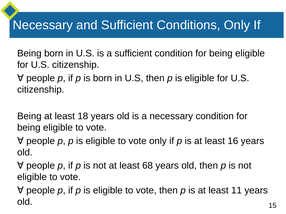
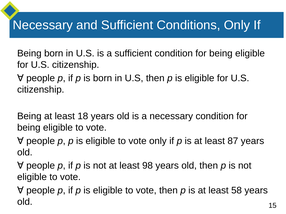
16: 16 -> 87
68: 68 -> 98
11: 11 -> 58
